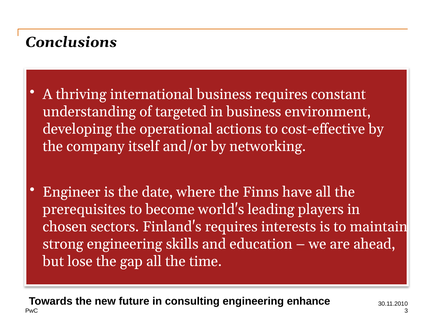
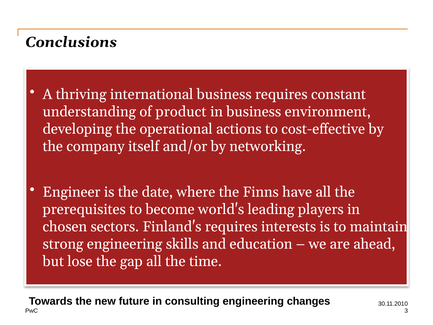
targeted: targeted -> product
enhance: enhance -> changes
